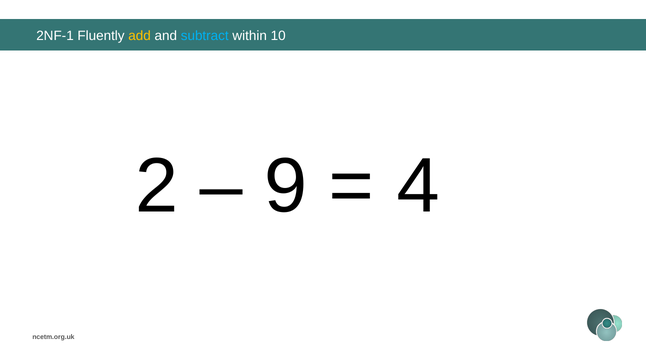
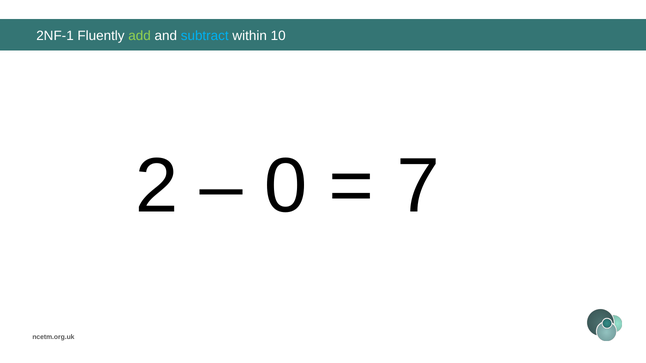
add colour: yellow -> light green
9: 9 -> 0
4: 4 -> 7
